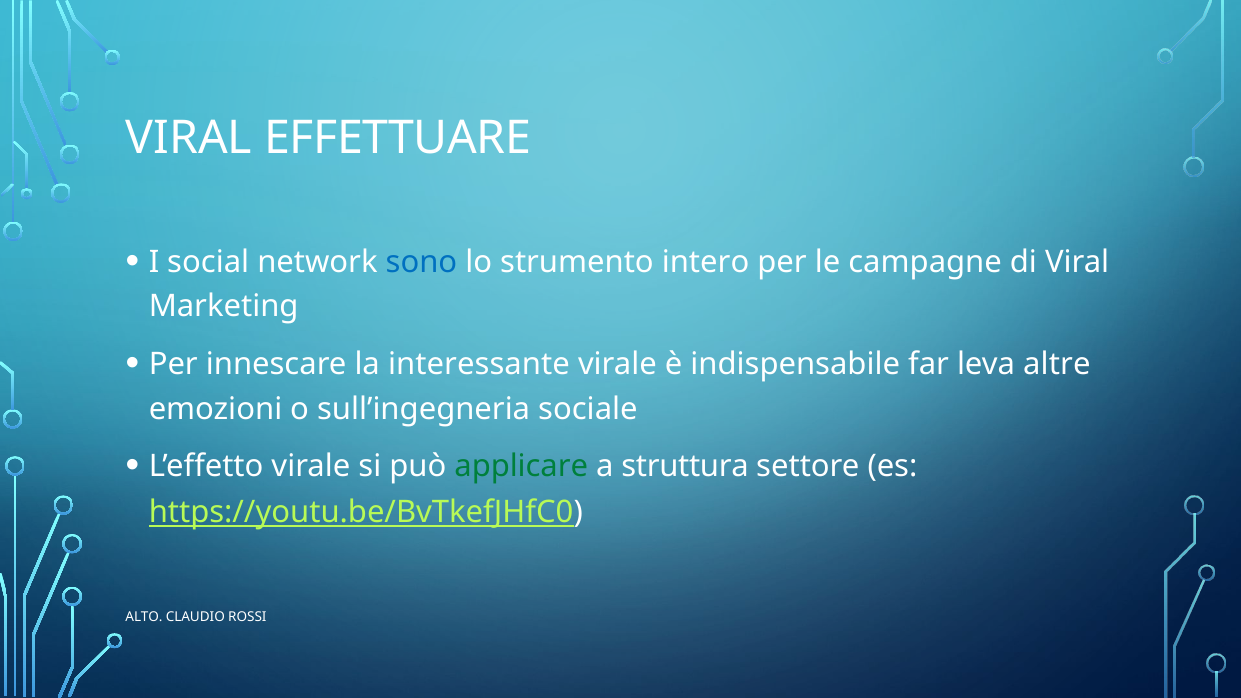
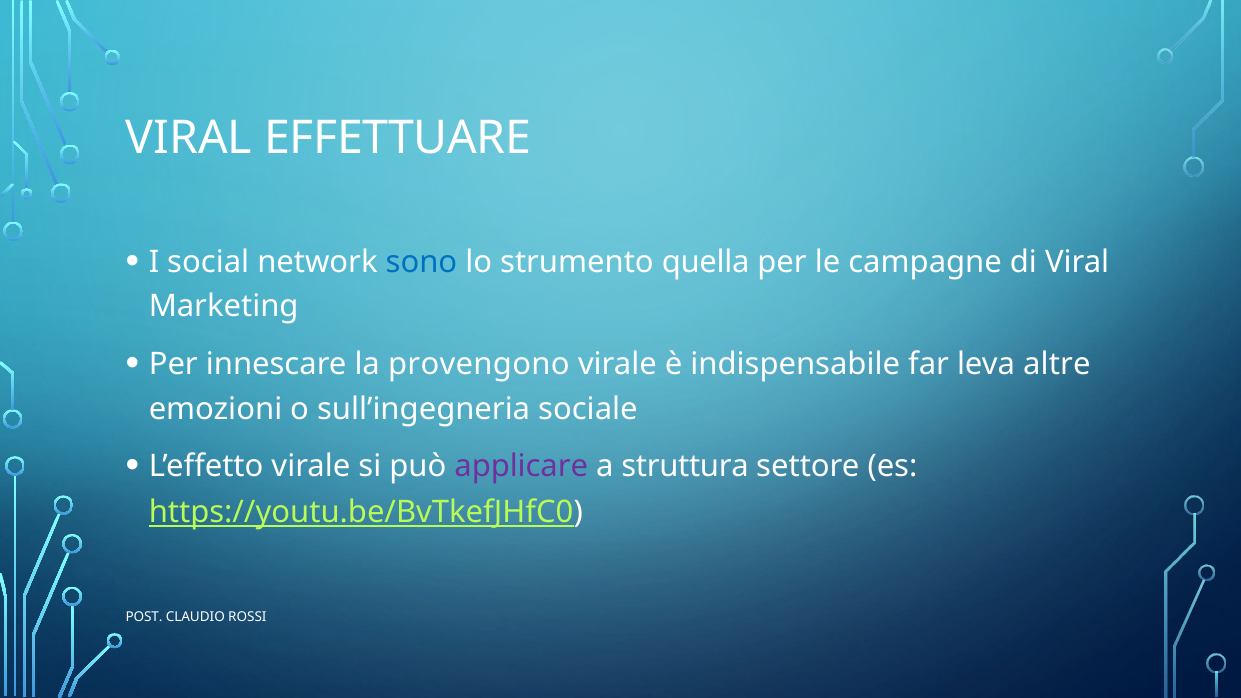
intero: intero -> quella
interessante: interessante -> provengono
applicare colour: green -> purple
ALTO: ALTO -> POST
